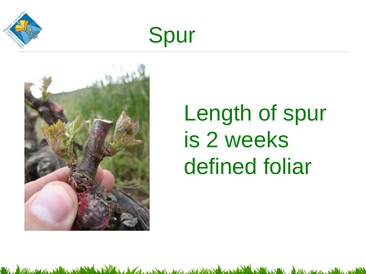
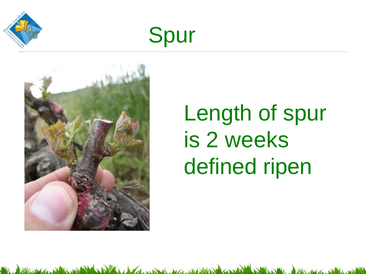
foliar: foliar -> ripen
